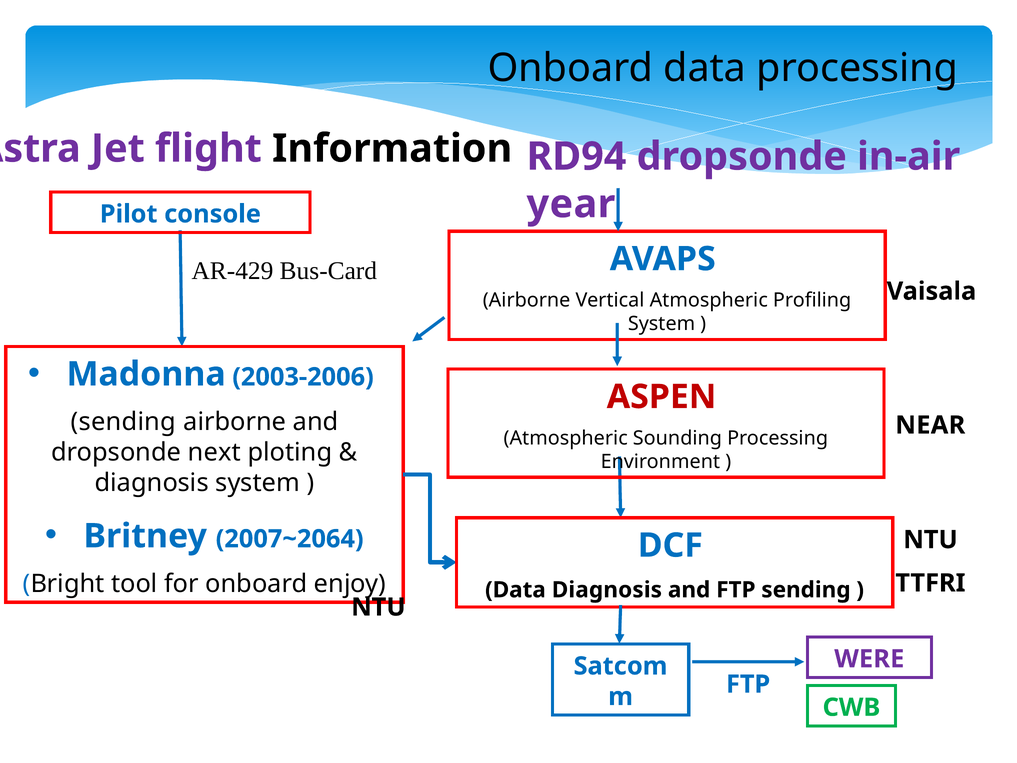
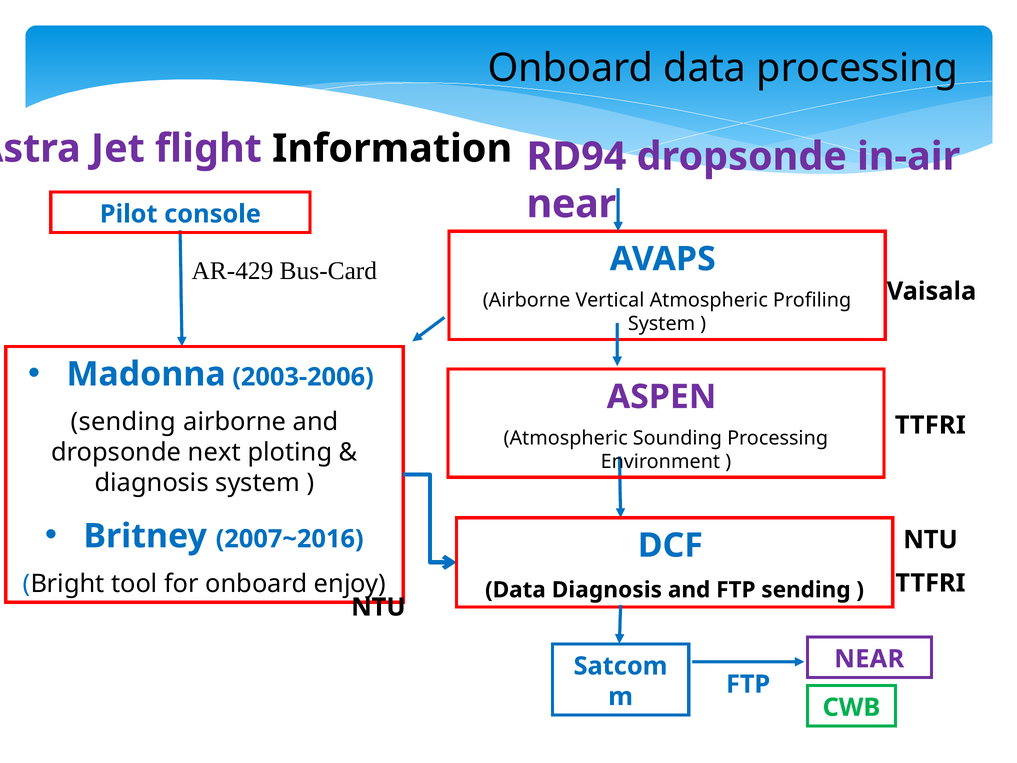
year at (571, 204): year -> near
ASPEN colour: red -> purple
NEAR at (930, 425): NEAR -> TTFRI
2007~2064: 2007~2064 -> 2007~2016
WERE at (869, 659): WERE -> NEAR
